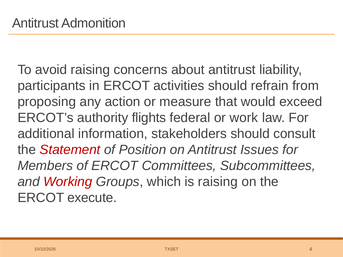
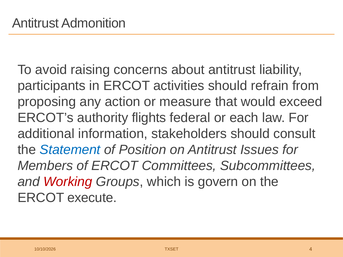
work: work -> each
Statement colour: red -> blue
is raising: raising -> govern
